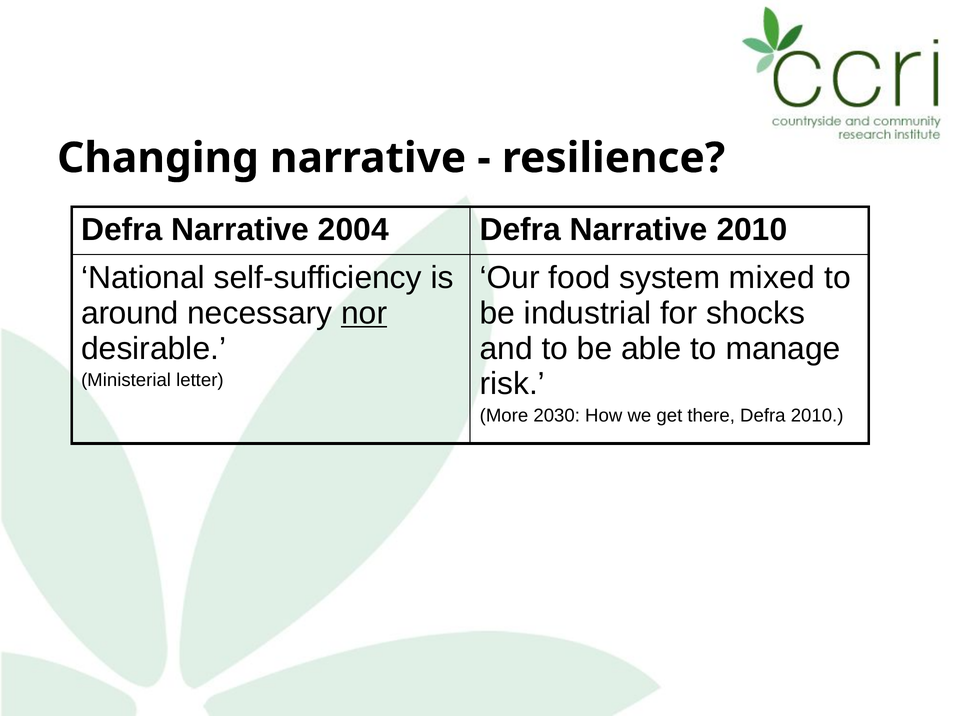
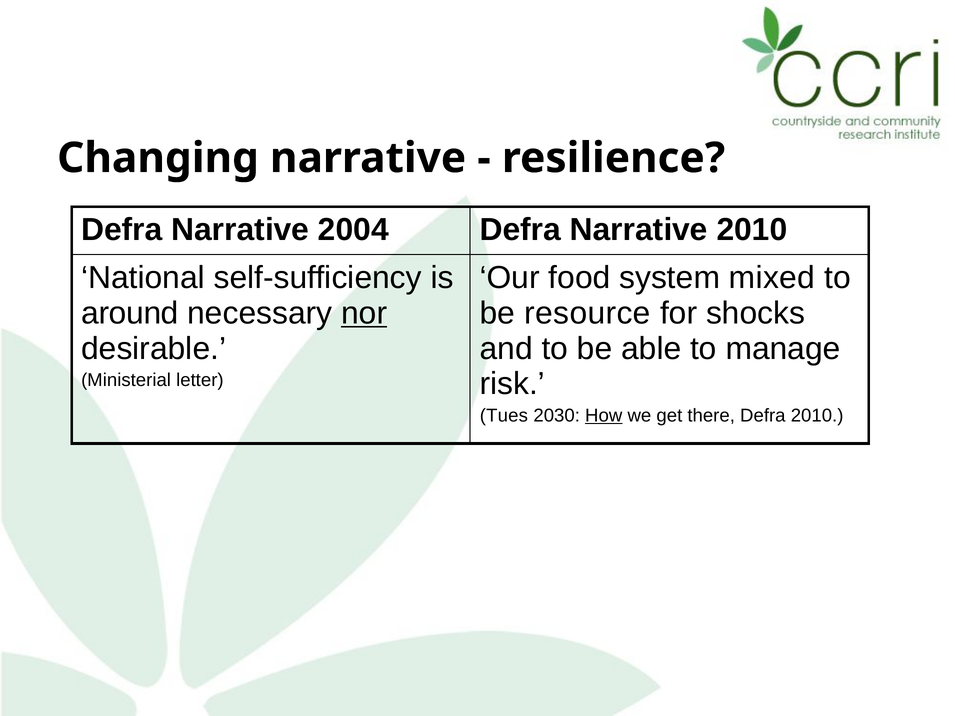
industrial: industrial -> resource
More: More -> Tues
How underline: none -> present
